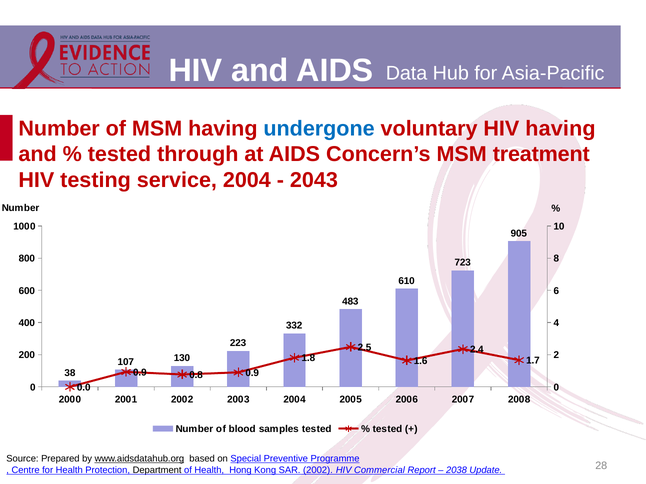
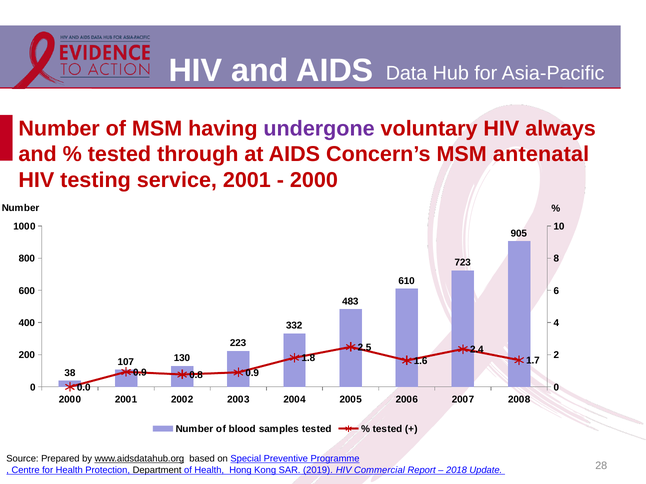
undergone colour: blue -> purple
HIV having: having -> always
treatment: treatment -> antenatal
service 2004: 2004 -> 2001
2043 at (314, 180): 2043 -> 2000
SAR 2002: 2002 -> 2019
2038: 2038 -> 2018
